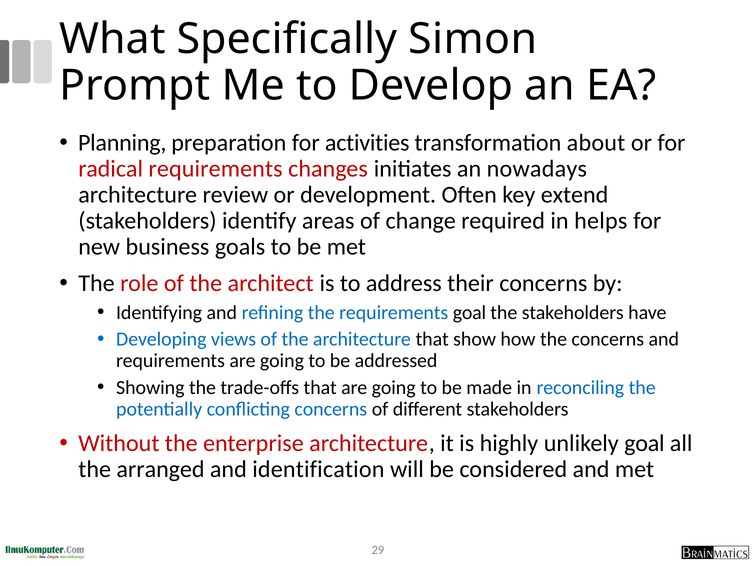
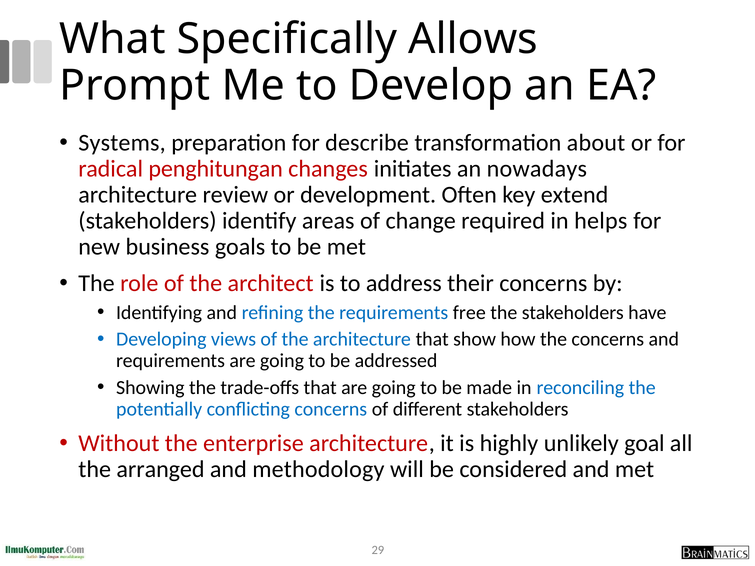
Simon: Simon -> Allows
Planning: Planning -> Systems
activities: activities -> describe
radical requirements: requirements -> penghitungan
requirements goal: goal -> free
identification: identification -> methodology
